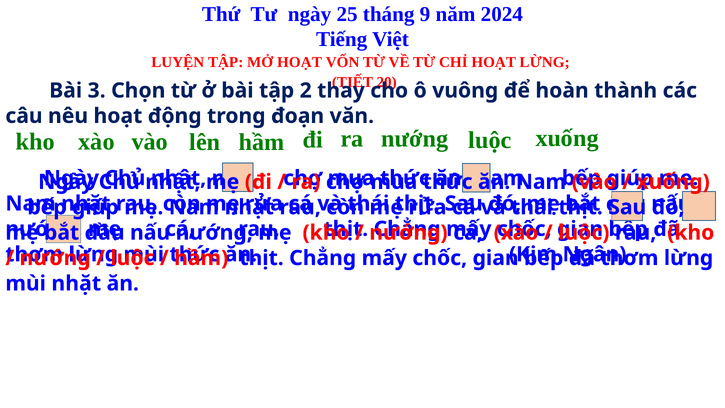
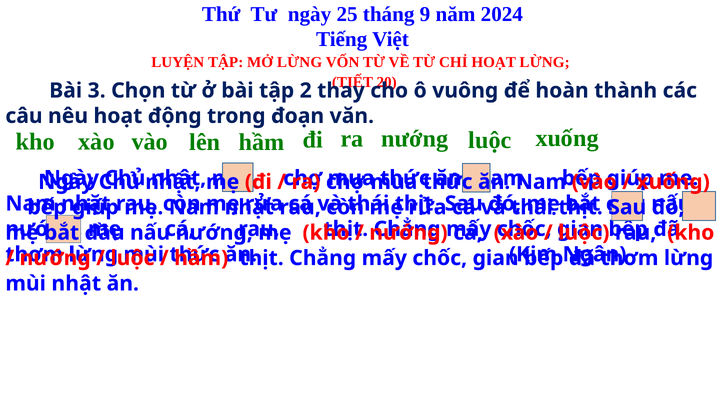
MỞ HOẠT: HOẠT -> LỪNG
nhặt at (76, 283): nhặt -> nhật
